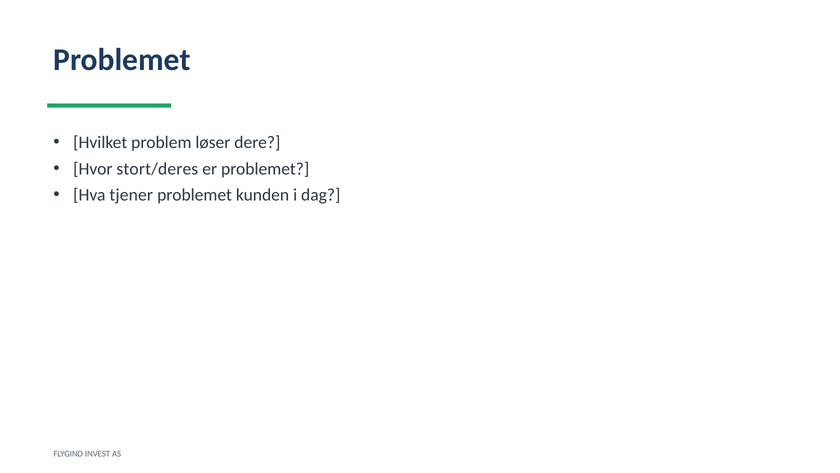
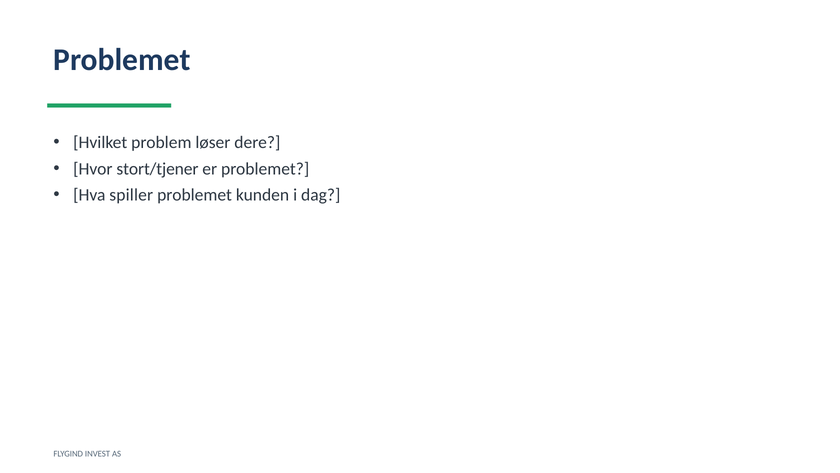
stort/deres: stort/deres -> stort/tjener
tjener: tjener -> spiller
